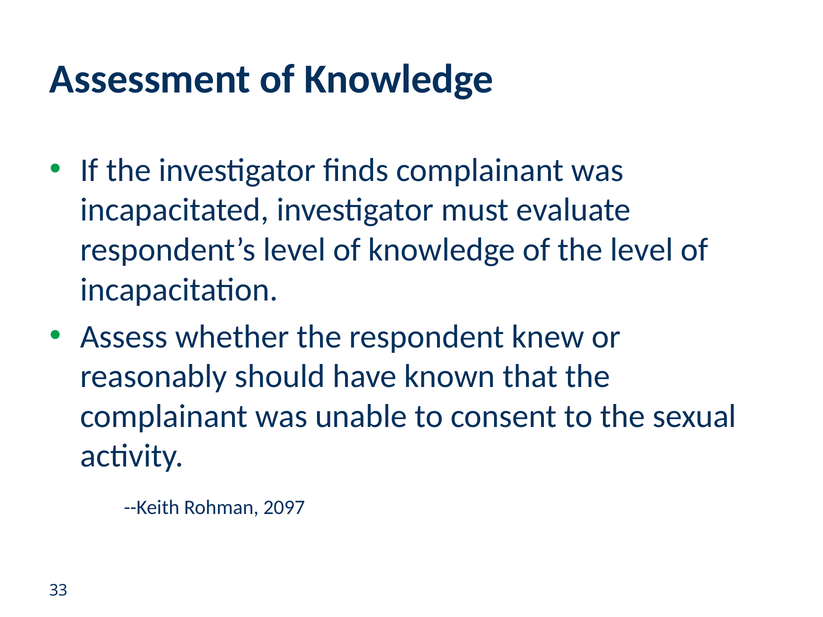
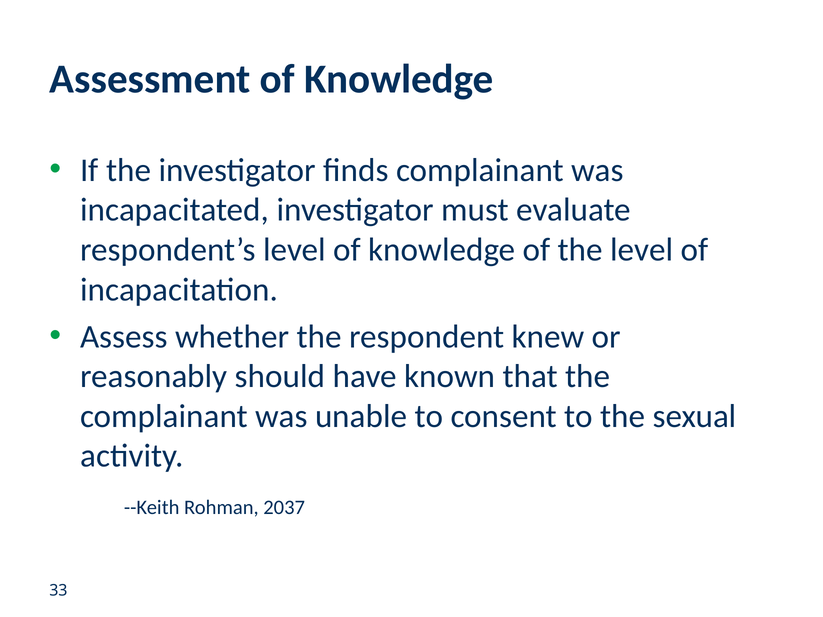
2097: 2097 -> 2037
